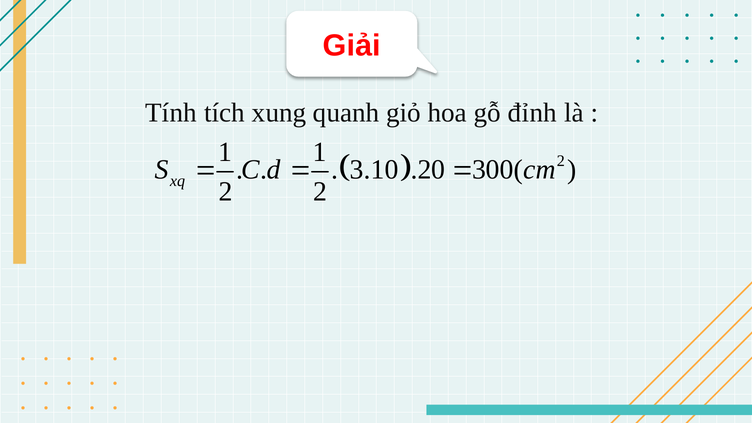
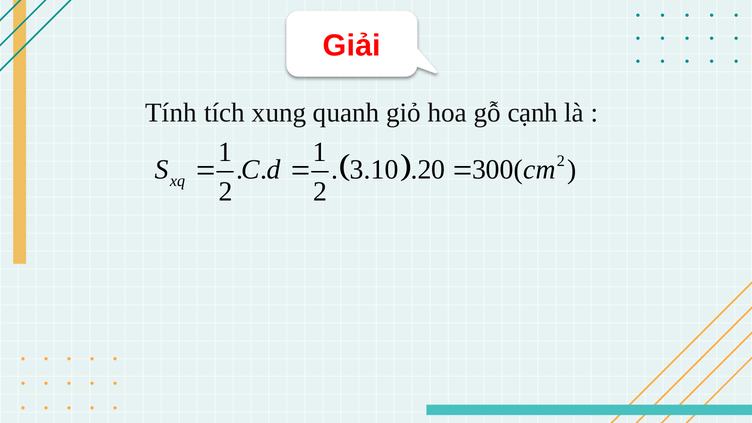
đỉnh: đỉnh -> cạnh
